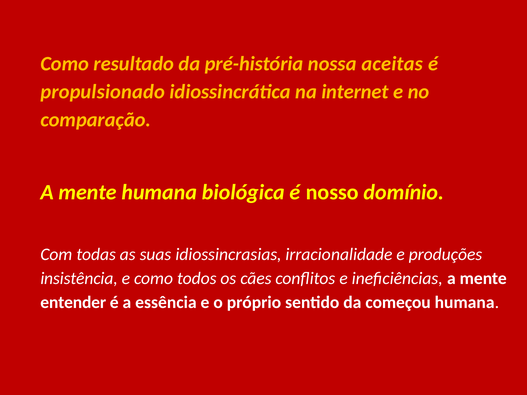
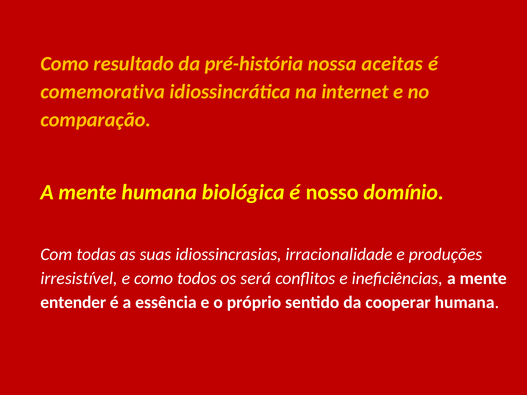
propulsionado: propulsionado -> comemorativa
insistência: insistência -> irresistível
cães: cães -> será
começou: começou -> cooperar
